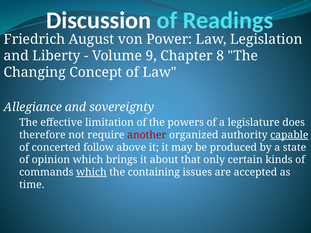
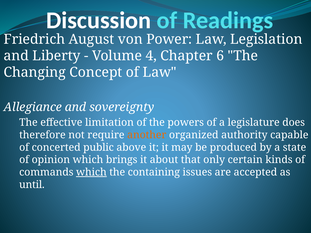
9: 9 -> 4
8: 8 -> 6
another colour: red -> orange
capable underline: present -> none
follow: follow -> public
time: time -> until
